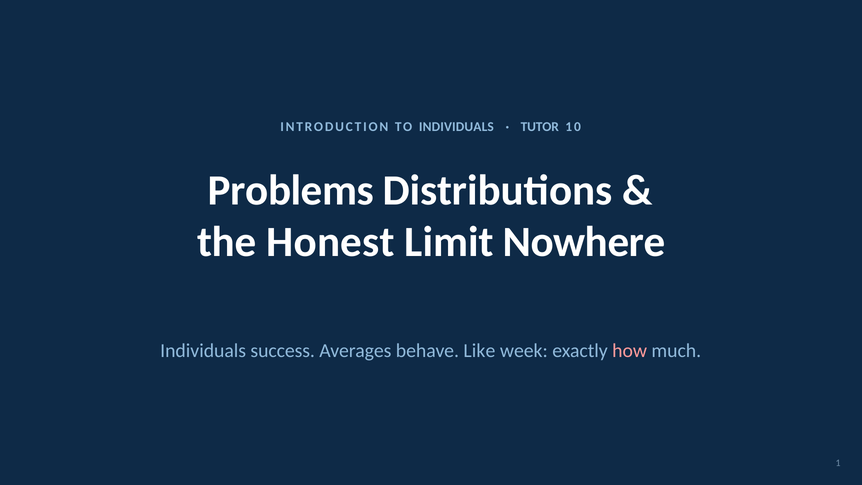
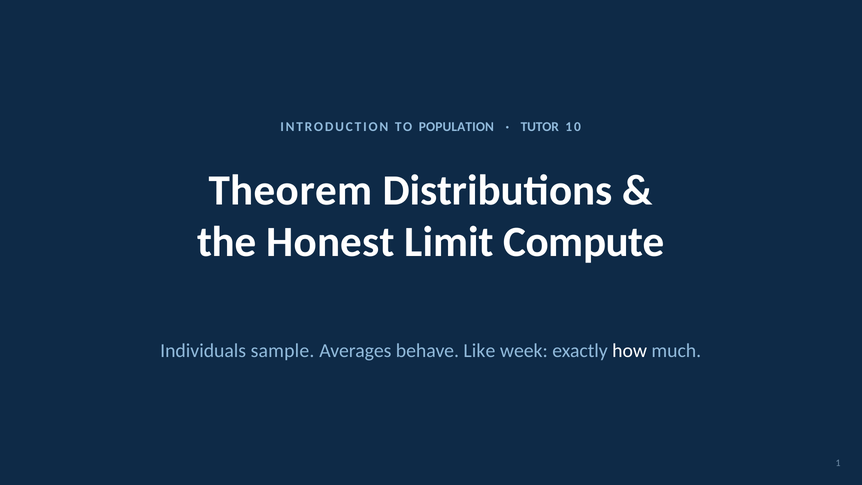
TO INDIVIDUALS: INDIVIDUALS -> POPULATION
Problems: Problems -> Theorem
Nowhere: Nowhere -> Compute
success: success -> sample
how colour: pink -> white
